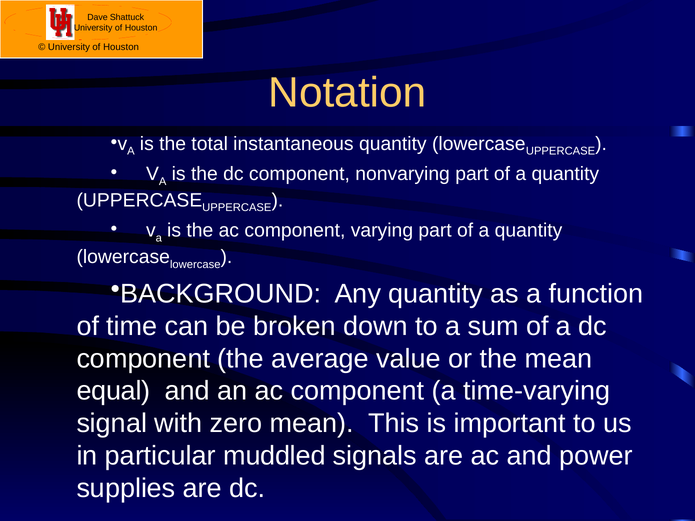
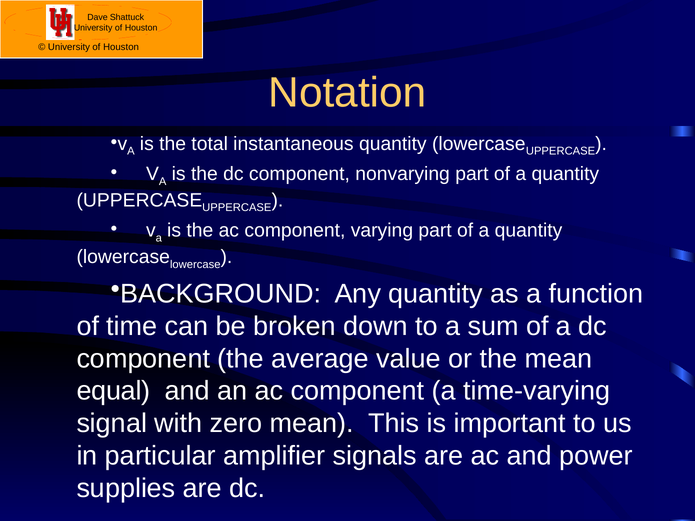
muddled: muddled -> amplifier
